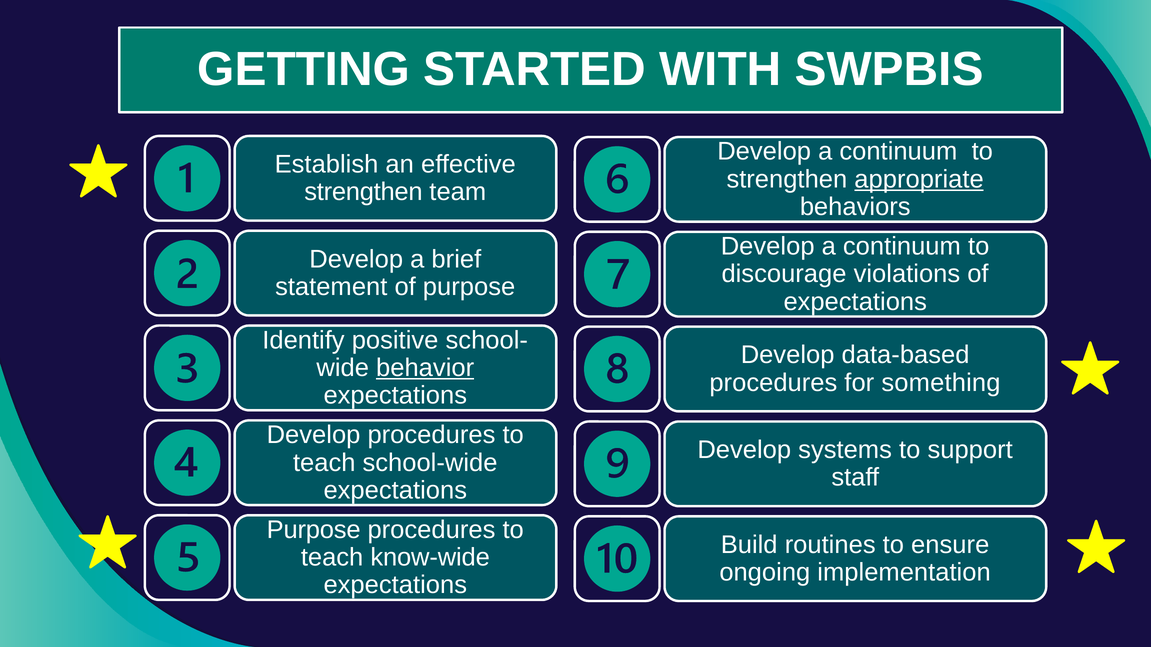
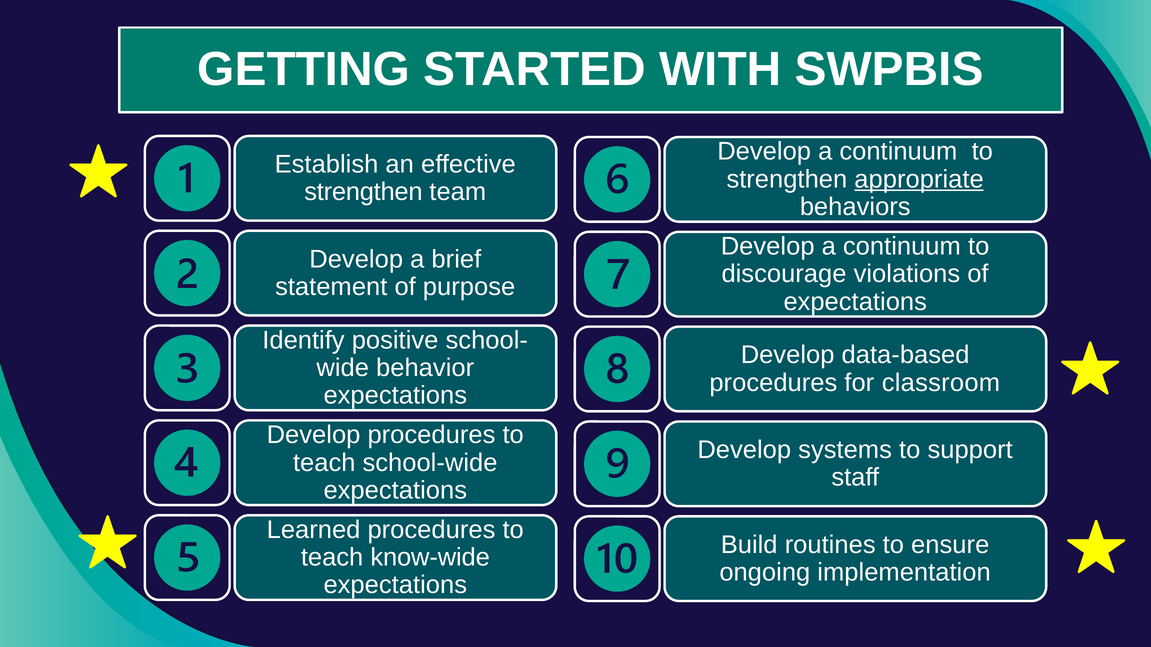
behavior underline: present -> none
something: something -> classroom
Purpose at (314, 530): Purpose -> Learned
